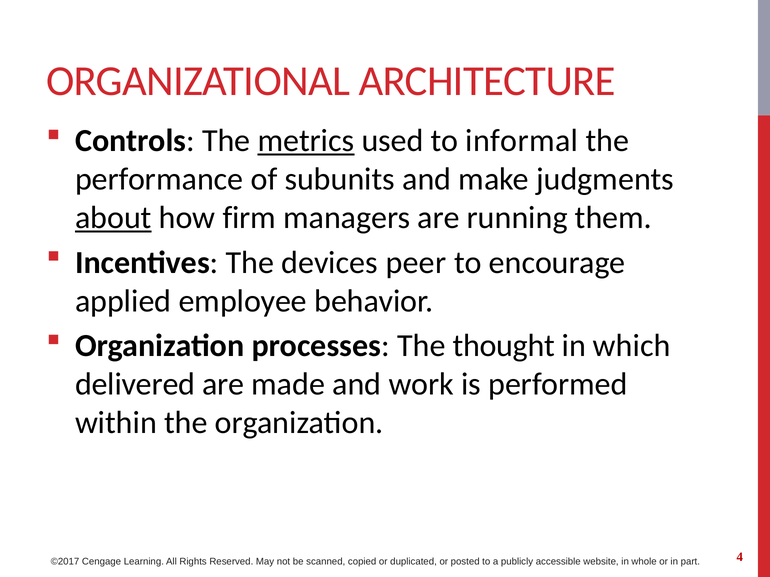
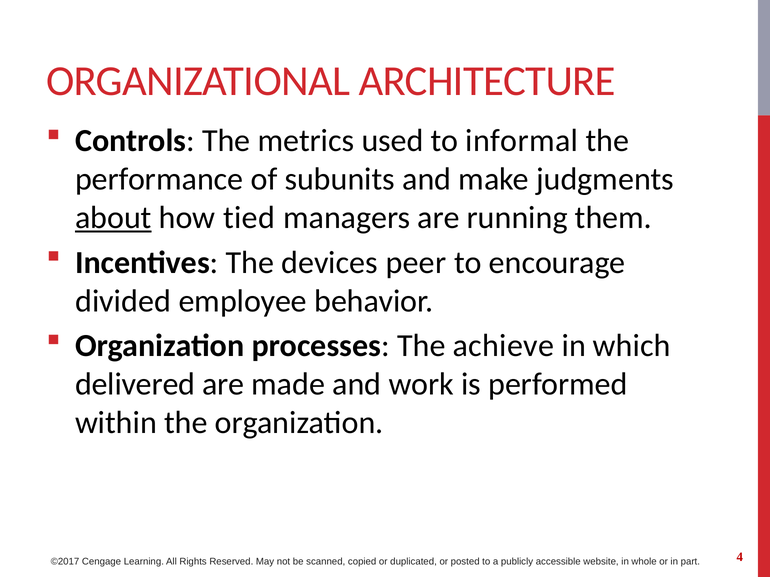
metrics underline: present -> none
firm: firm -> tied
applied: applied -> divided
thought: thought -> achieve
